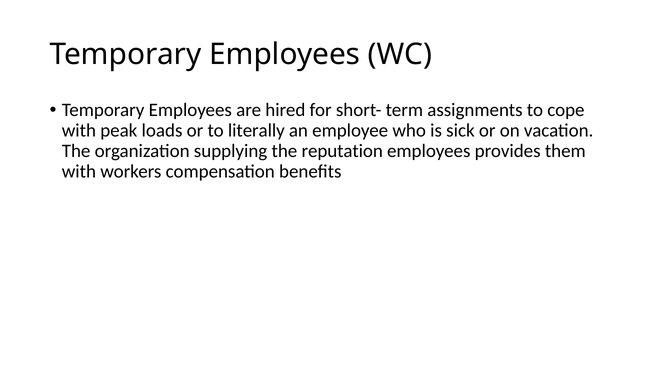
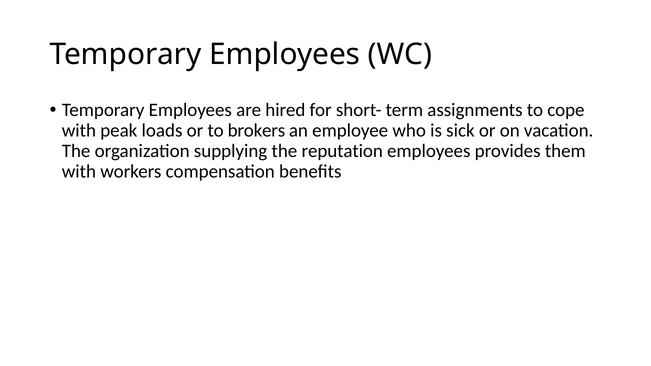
literally: literally -> brokers
